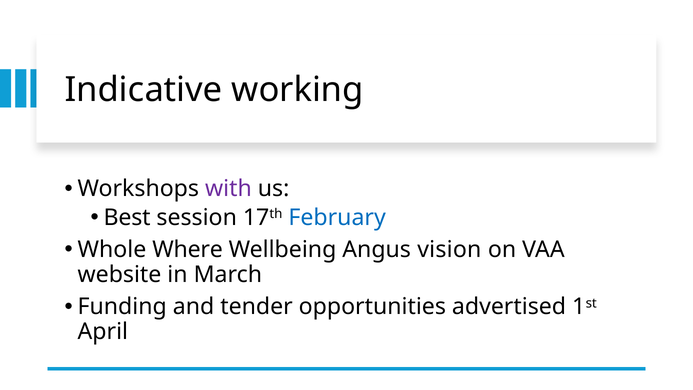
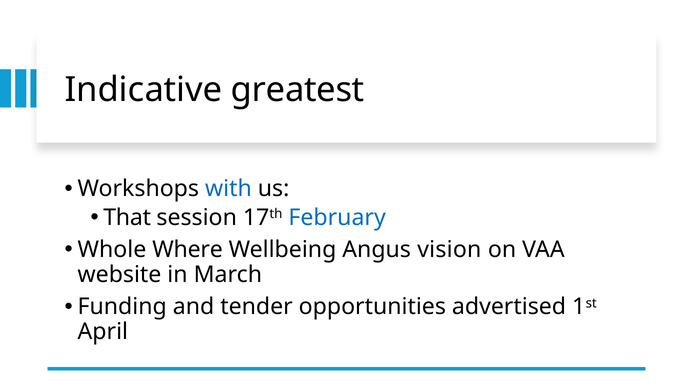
working: working -> greatest
with colour: purple -> blue
Best: Best -> That
